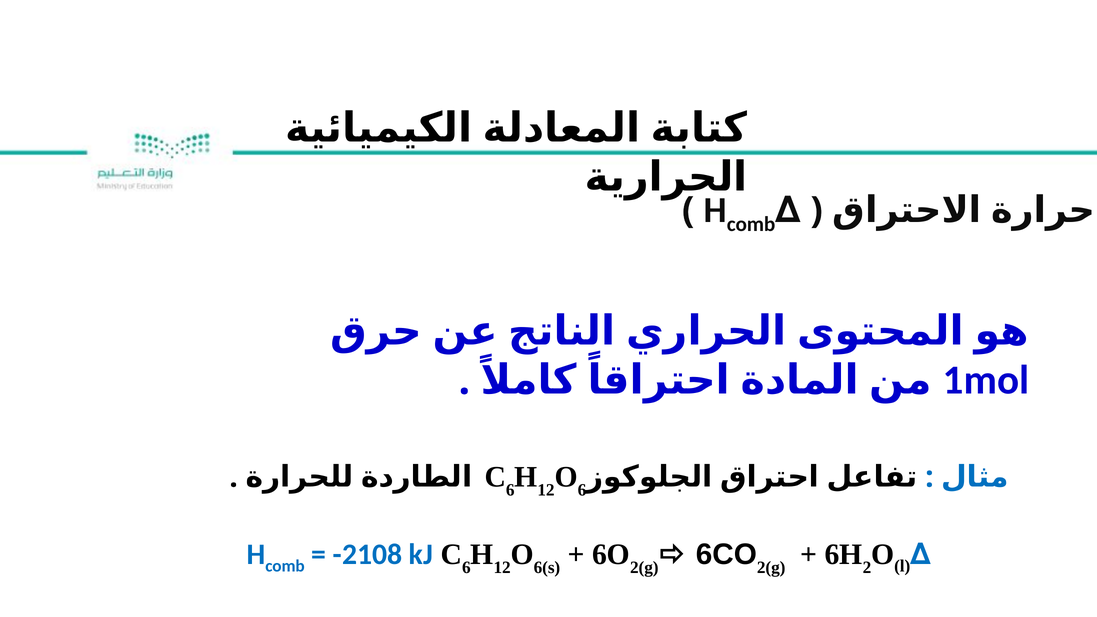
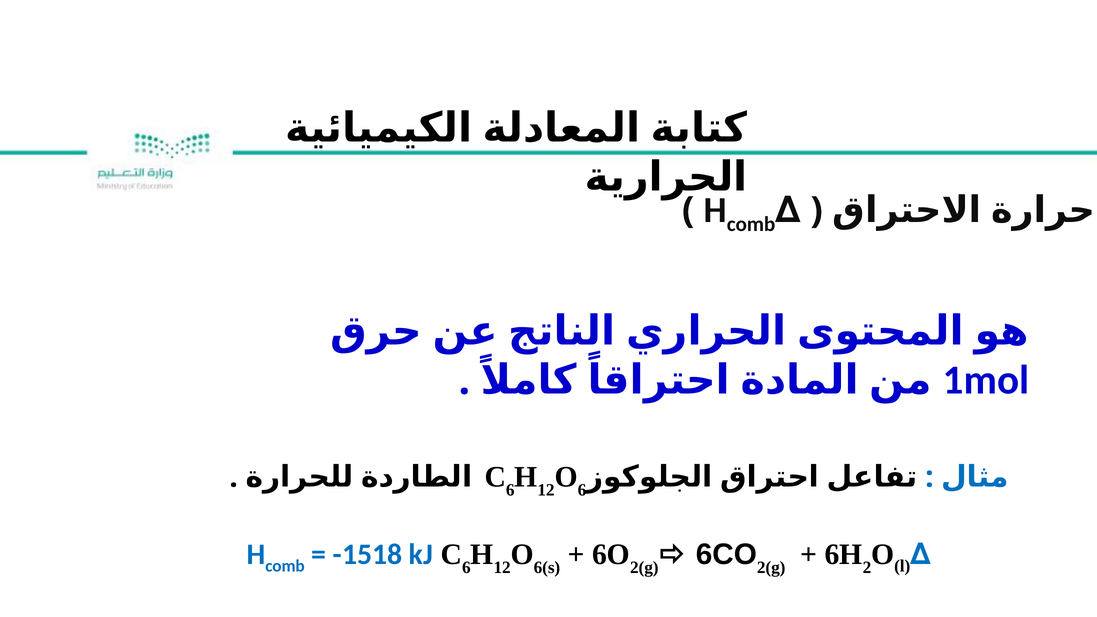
-2108: -2108 -> -1518
